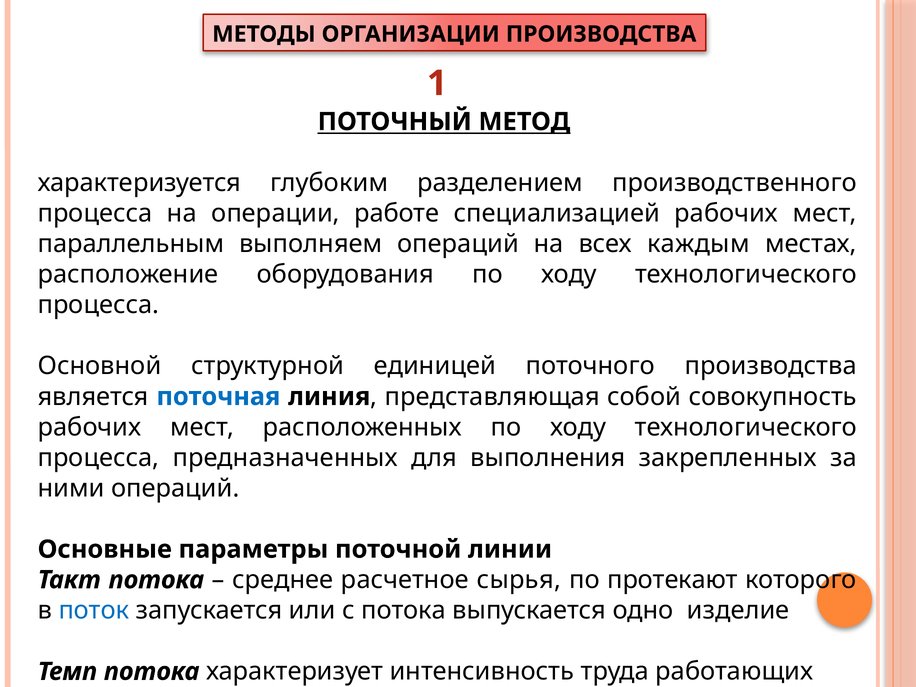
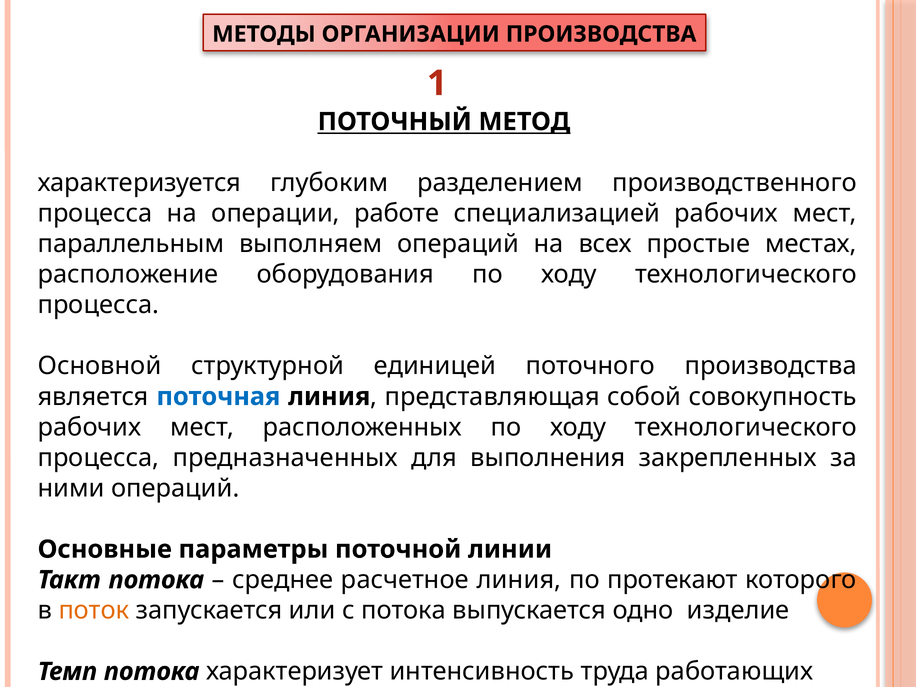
каждым: каждым -> простые
расчетное сырья: сырья -> линия
поток colour: blue -> orange
